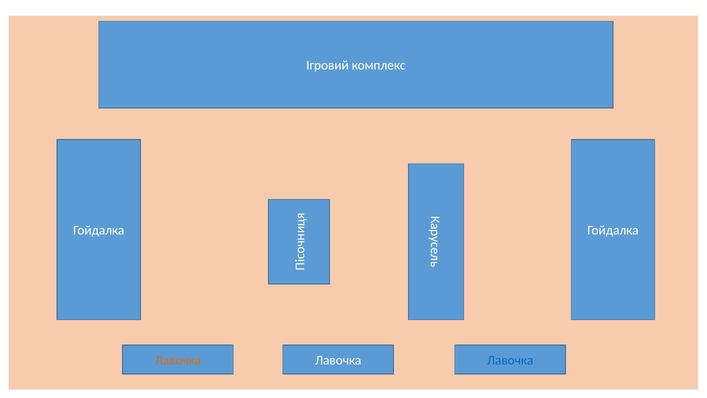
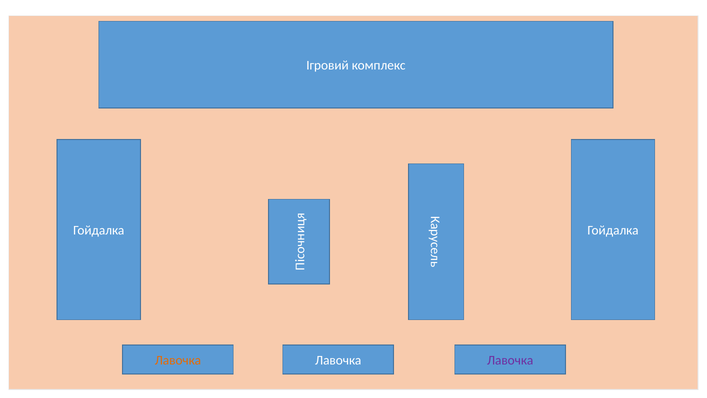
Лавочка at (510, 360) colour: blue -> purple
